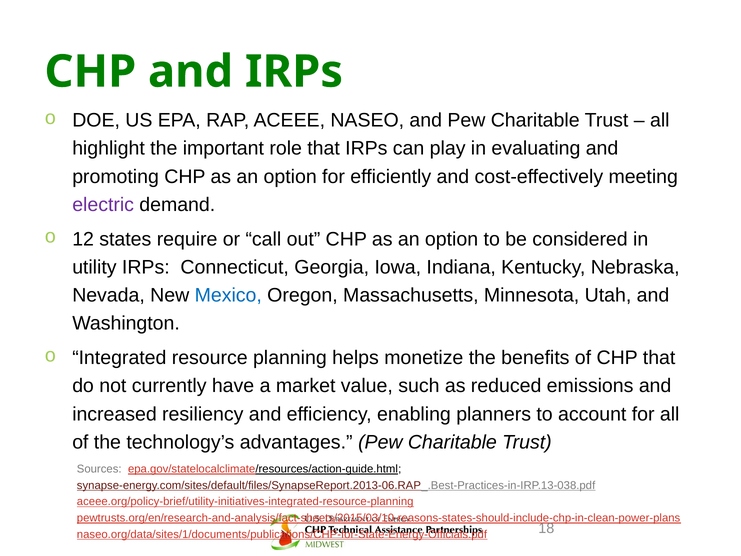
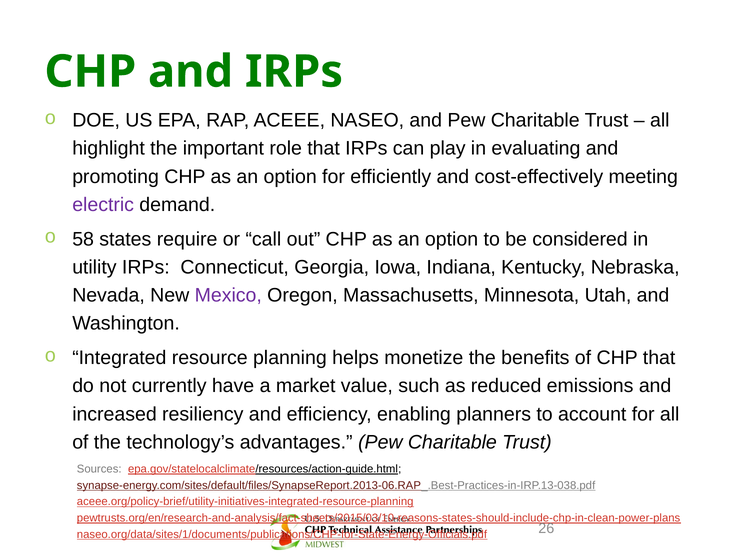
12: 12 -> 58
Mexico colour: blue -> purple
18: 18 -> 26
